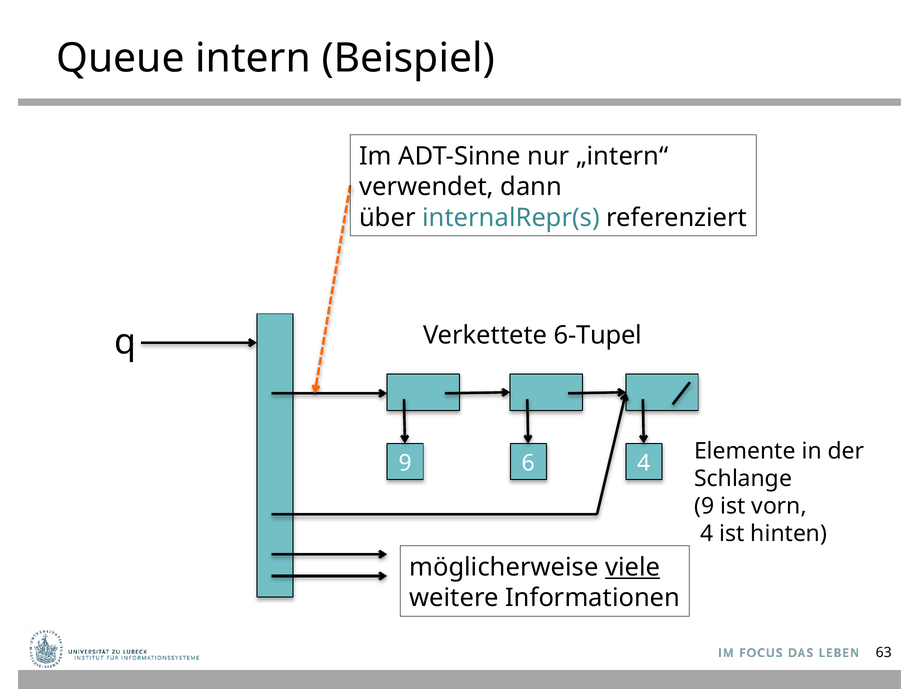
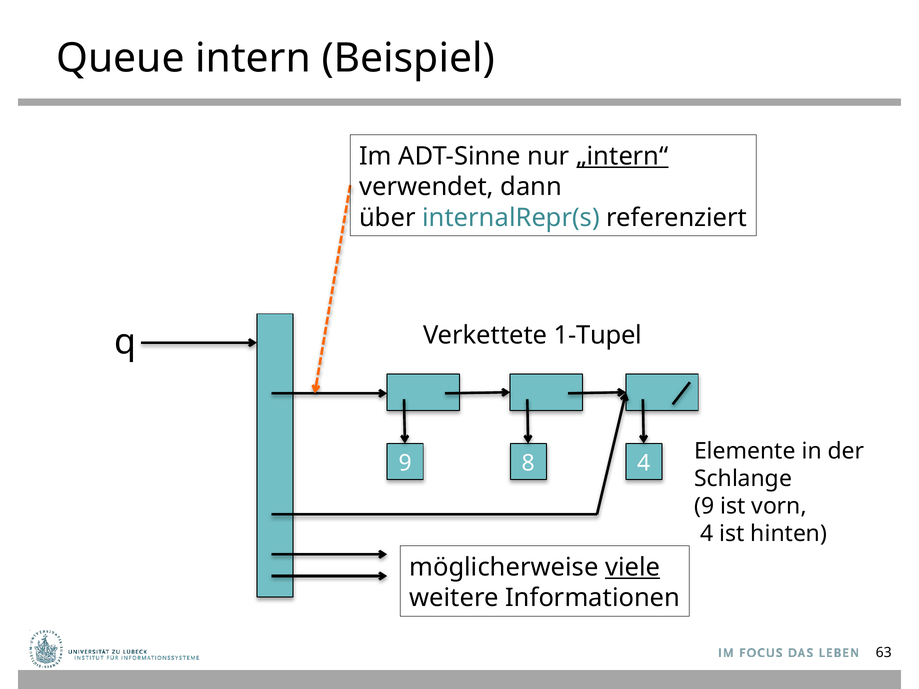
„intern“ underline: none -> present
6-Tupel: 6-Tupel -> 1-Tupel
6: 6 -> 8
